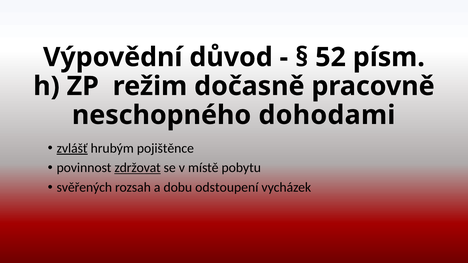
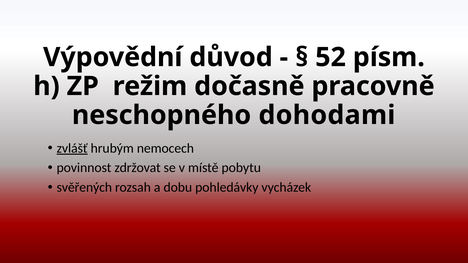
pojištěnce: pojištěnce -> nemocech
zdržovat underline: present -> none
odstoupení: odstoupení -> pohledávky
